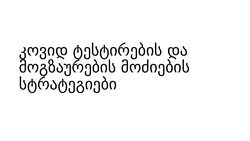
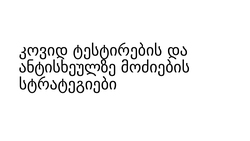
მოგზაურების: მოგზაურების -> ანტისხეულზე
